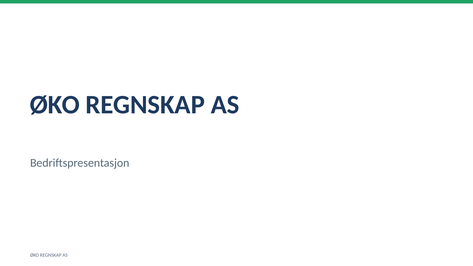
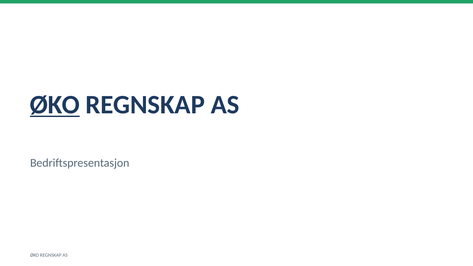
ØKO at (55, 105) underline: none -> present
